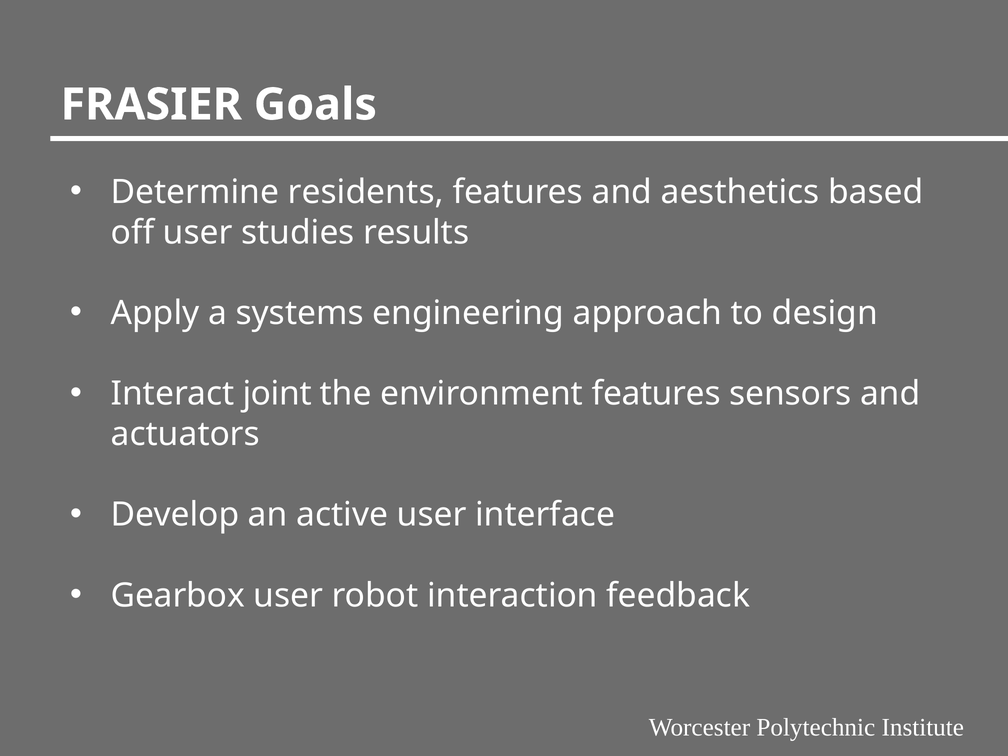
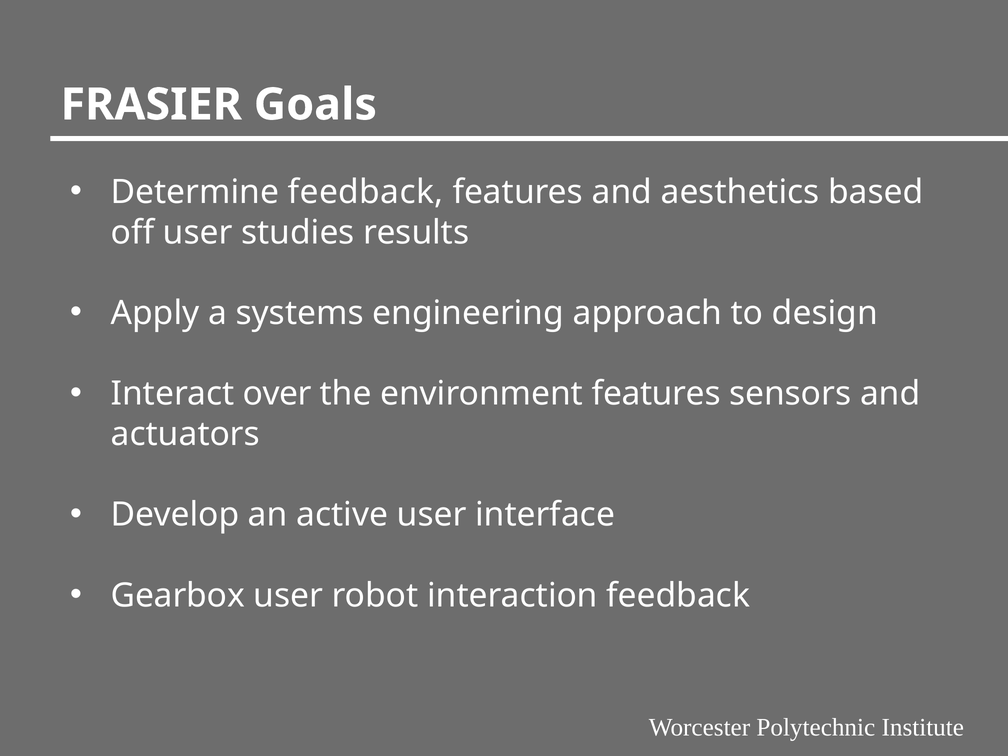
Determine residents: residents -> feedback
joint: joint -> over
